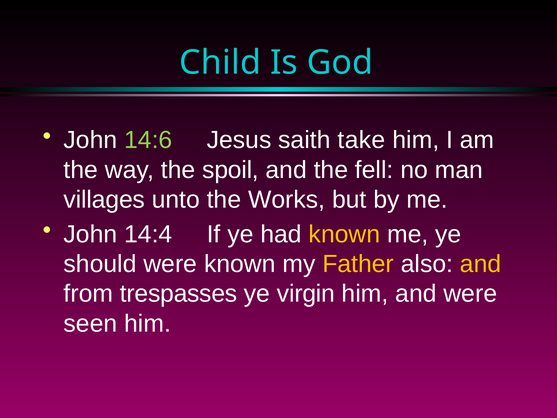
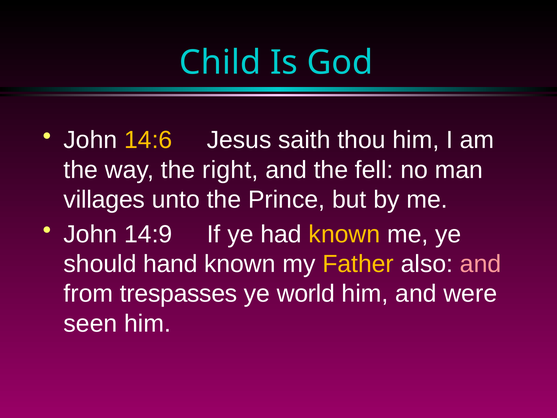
14:6 colour: light green -> yellow
take: take -> thou
spoil: spoil -> right
Works: Works -> Prince
14:4: 14:4 -> 14:9
should were: were -> hand
and at (481, 264) colour: yellow -> pink
virgin: virgin -> world
